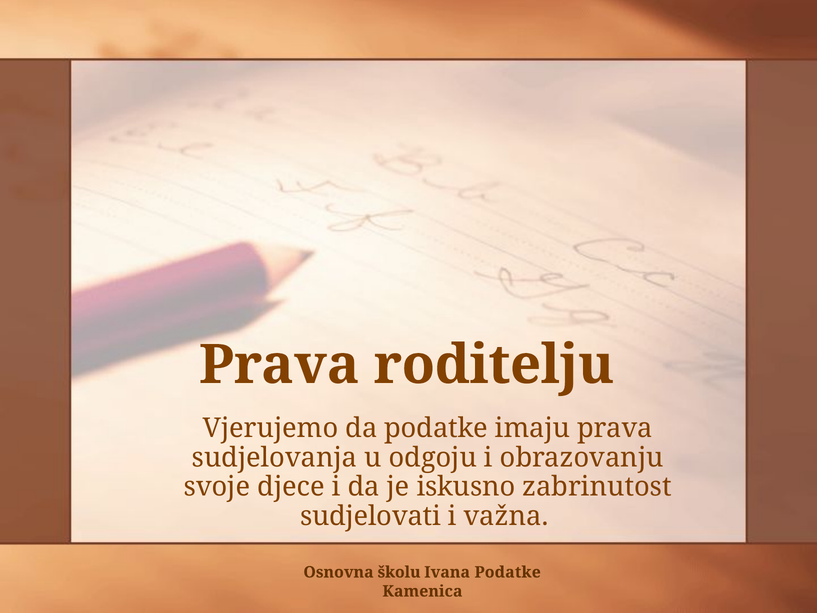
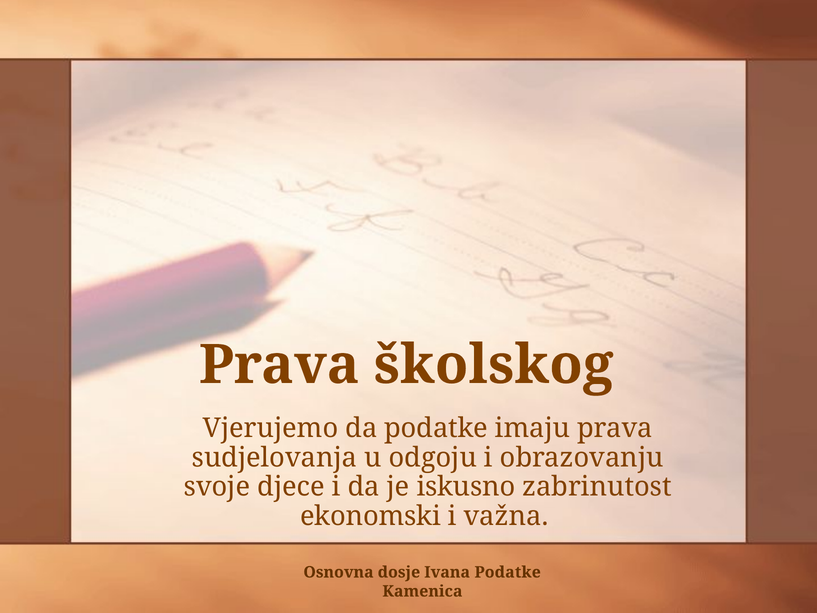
roditelju: roditelju -> školskog
sudjelovati: sudjelovati -> ekonomski
školu: školu -> dosje
